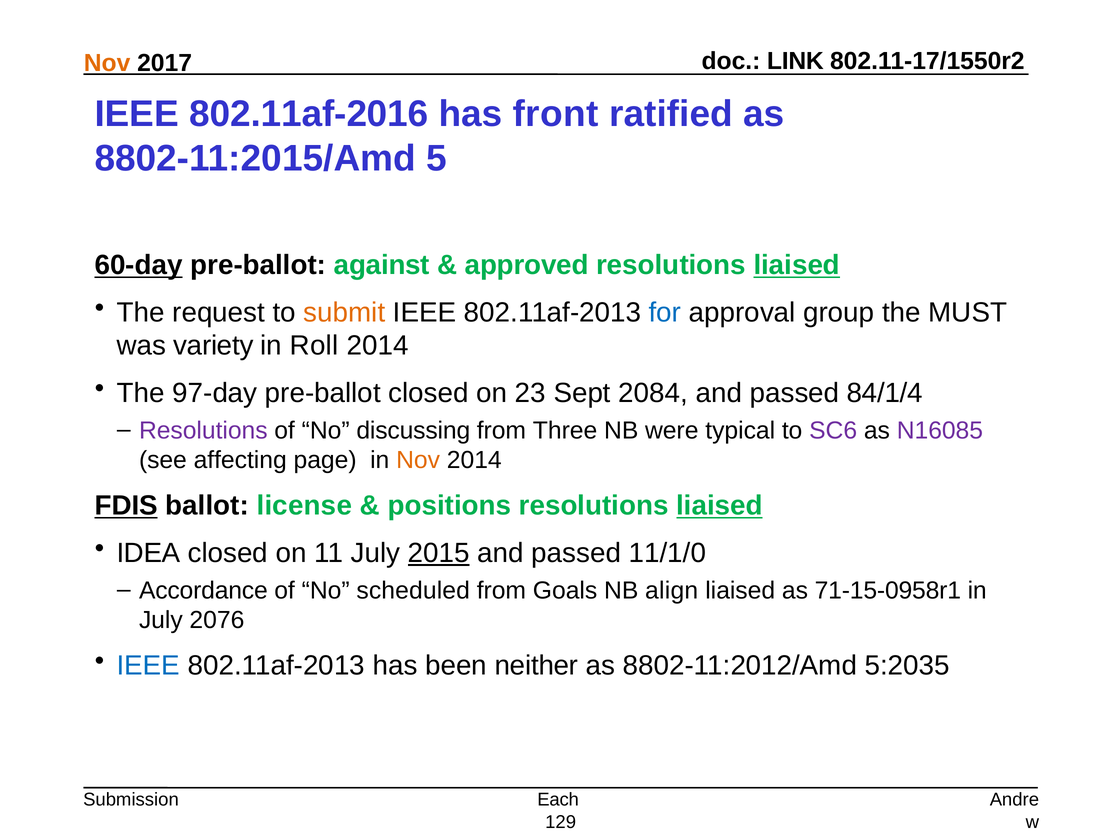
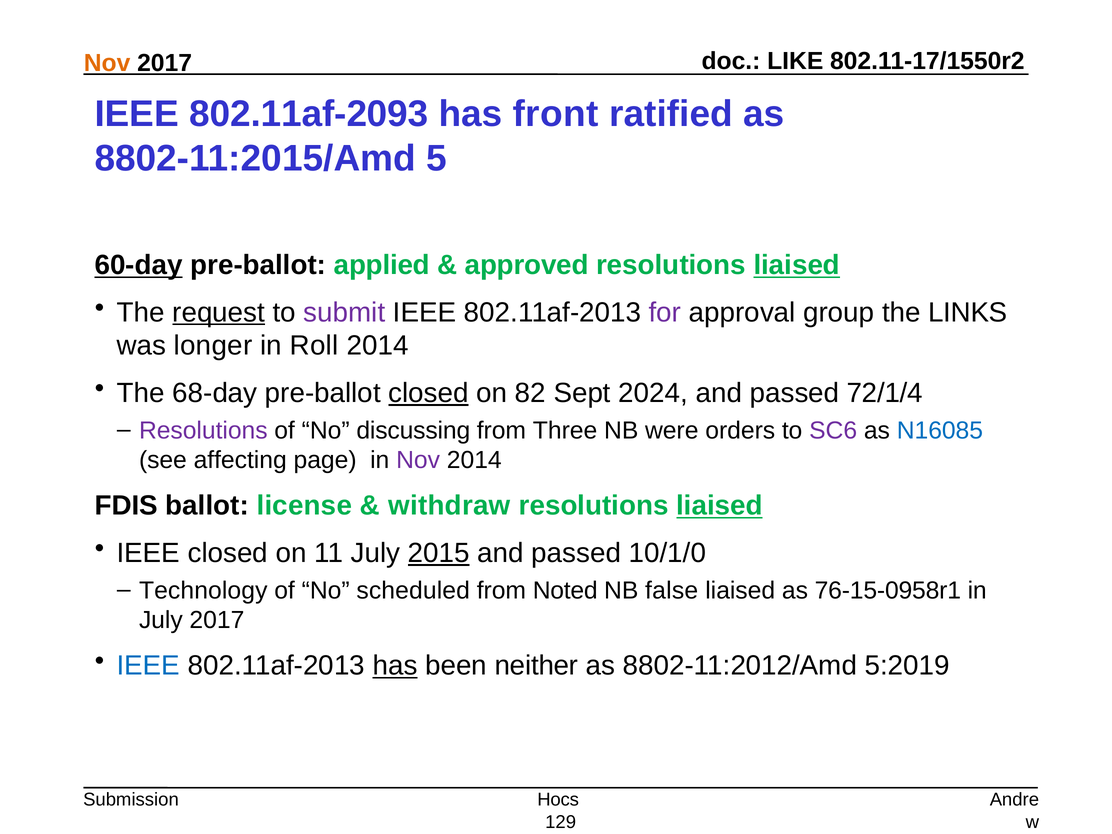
LINK: LINK -> LIKE
802.11af-2016: 802.11af-2016 -> 802.11af-2093
against: against -> applied
request underline: none -> present
submit colour: orange -> purple
for colour: blue -> purple
MUST: MUST -> LINKS
variety: variety -> longer
97-day: 97-day -> 68-day
closed at (428, 393) underline: none -> present
23: 23 -> 82
2084: 2084 -> 2024
84/1/4: 84/1/4 -> 72/1/4
typical: typical -> orders
N16085 colour: purple -> blue
Nov at (418, 460) colour: orange -> purple
FDIS underline: present -> none
positions: positions -> withdraw
IDEA at (149, 553): IDEA -> IEEE
11/1/0: 11/1/0 -> 10/1/0
Accordance: Accordance -> Technology
Goals: Goals -> Noted
align: align -> false
71-15-0958r1: 71-15-0958r1 -> 76-15-0958r1
July 2076: 2076 -> 2017
has at (395, 666) underline: none -> present
5:2035: 5:2035 -> 5:2019
Each: Each -> Hocs
